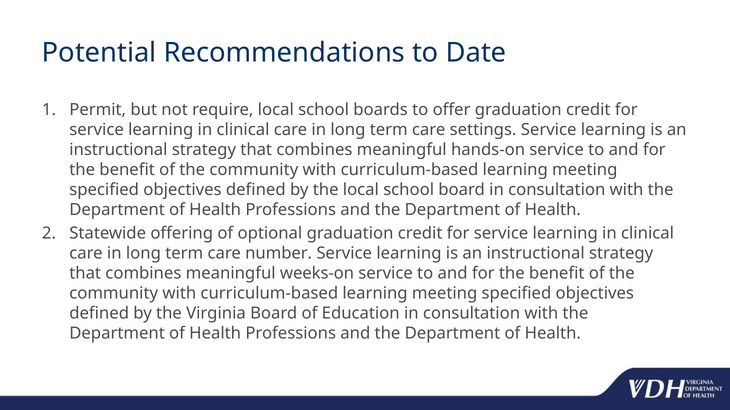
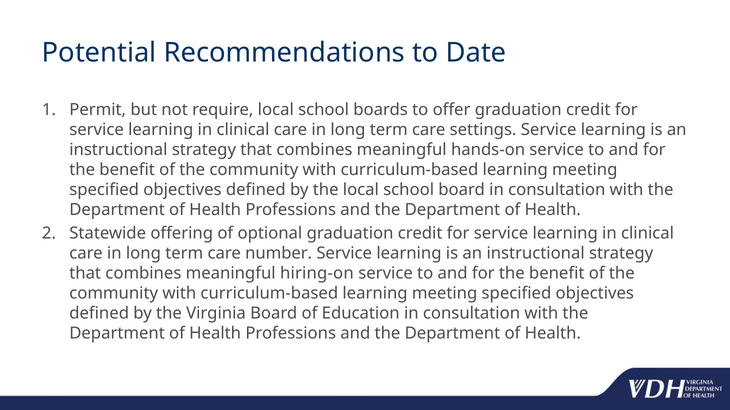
weeks-on: weeks-on -> hiring-on
